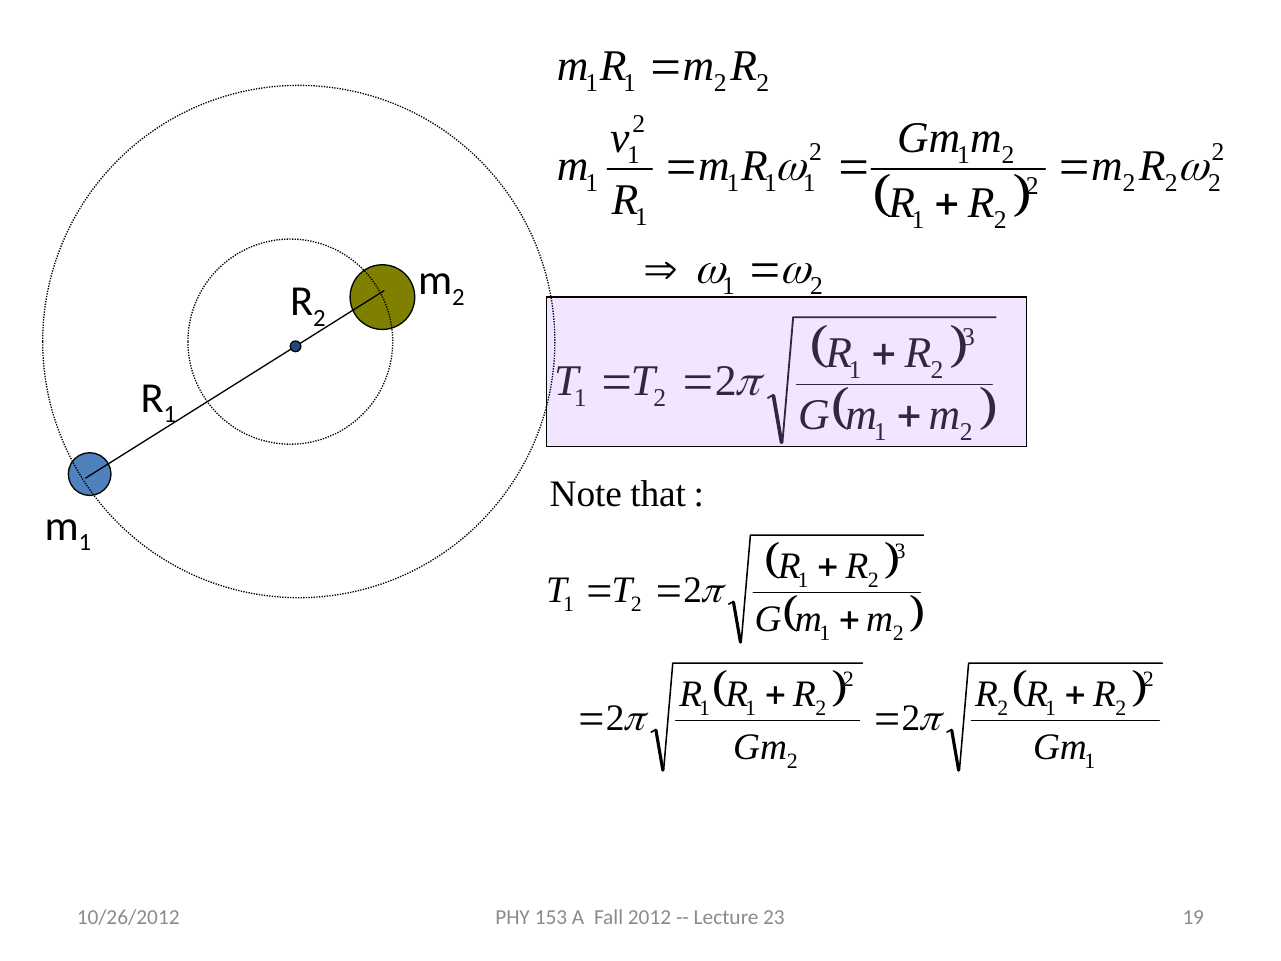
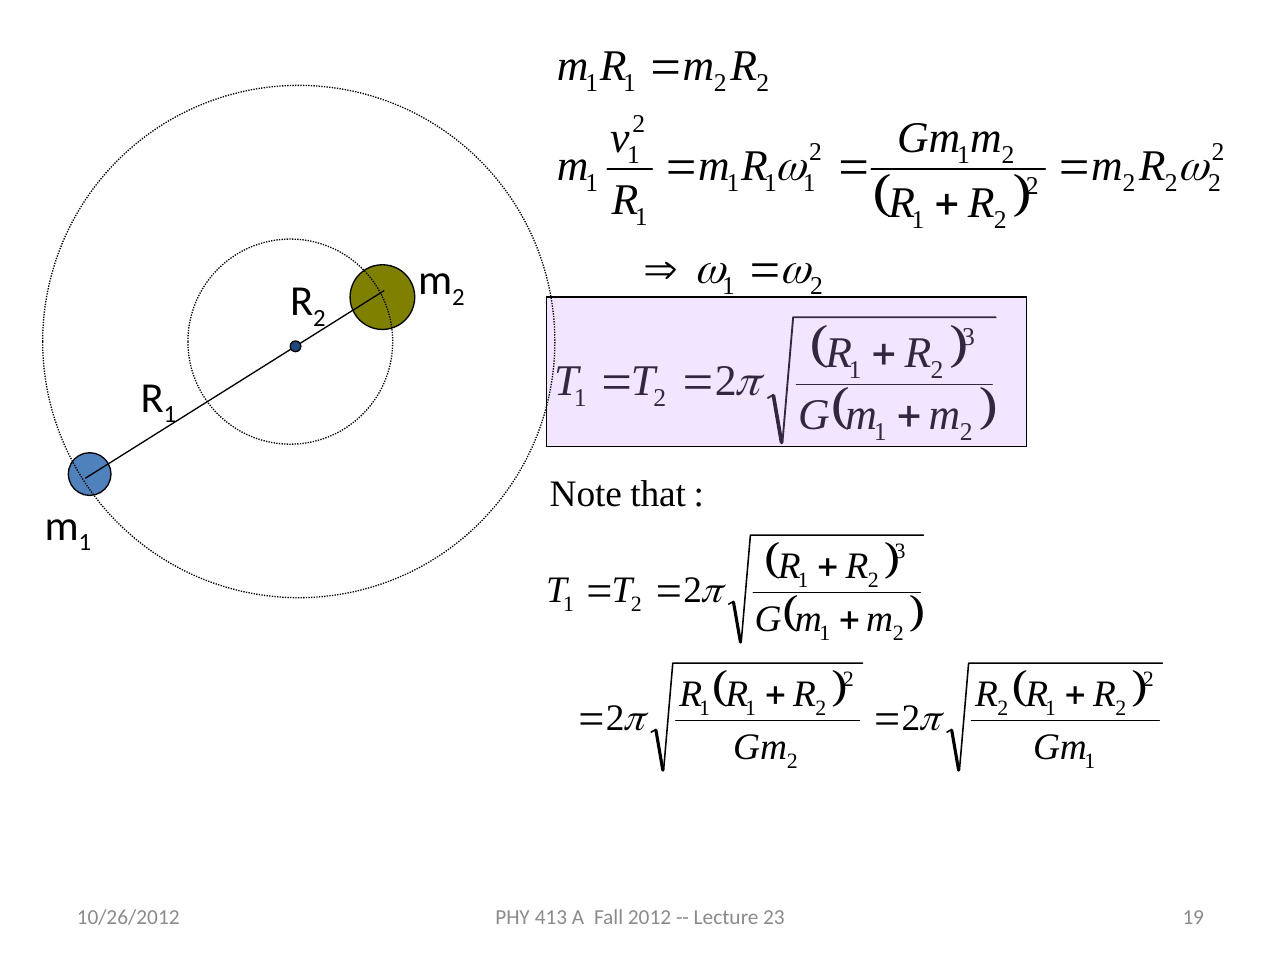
153: 153 -> 413
